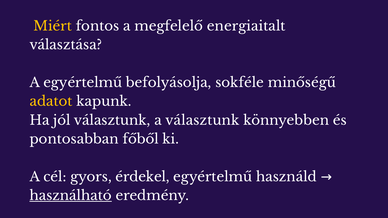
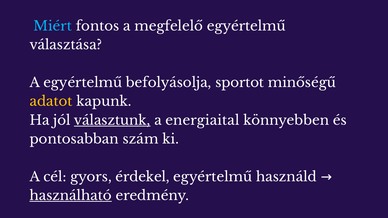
Miért colour: yellow -> light blue
megfelelő energiaitalt: energiaitalt -> egyértelmű
sokféle: sokféle -> sportot
választunk at (112, 120) underline: none -> present
a választunk: választunk -> energiaital
főből: főből -> szám
